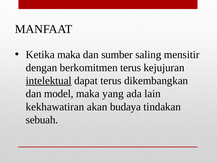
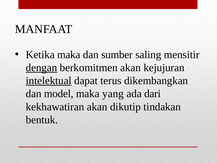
dengan underline: none -> present
berkomitmen terus: terus -> akan
lain: lain -> dari
budaya: budaya -> dikutip
sebuah: sebuah -> bentuk
